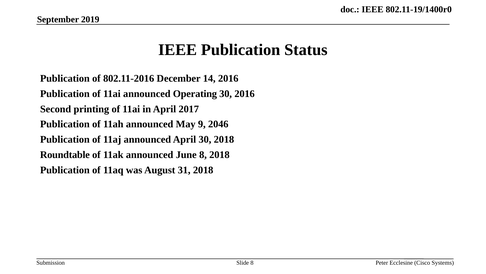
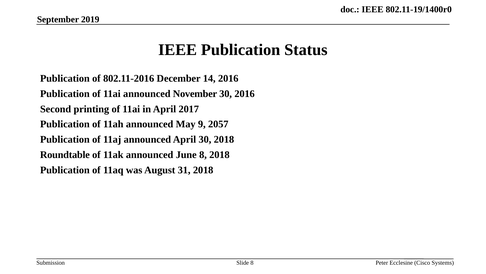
Operating: Operating -> November
2046: 2046 -> 2057
